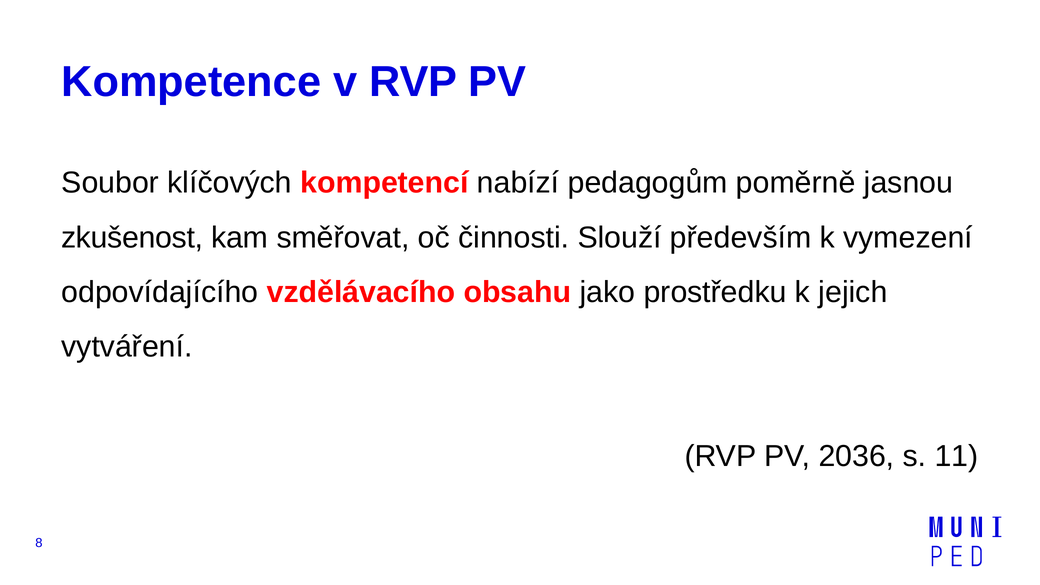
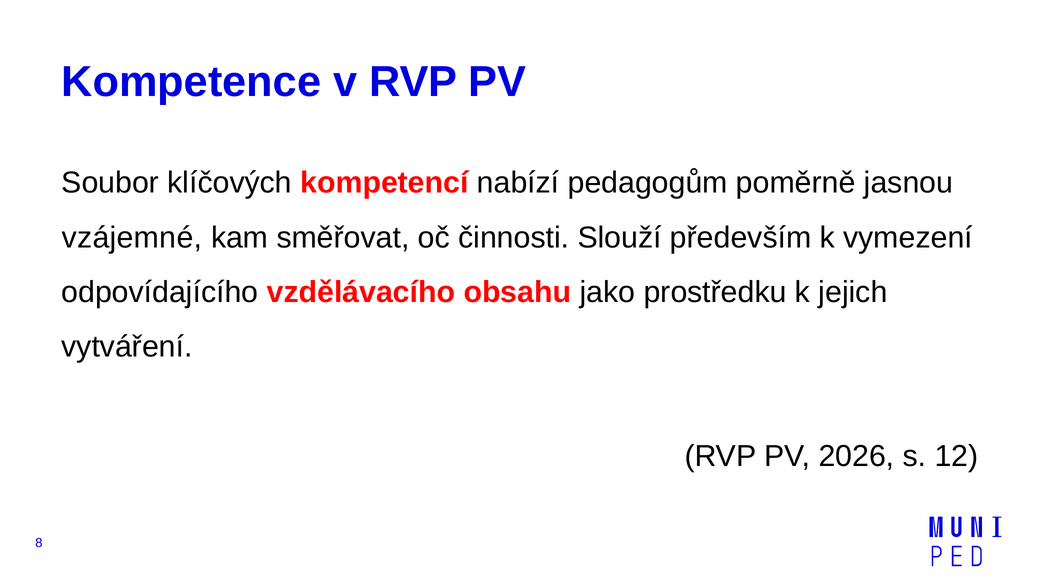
zkušenost: zkušenost -> vzájemné
2036: 2036 -> 2026
11: 11 -> 12
